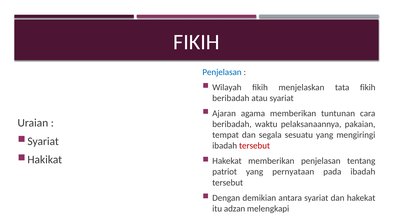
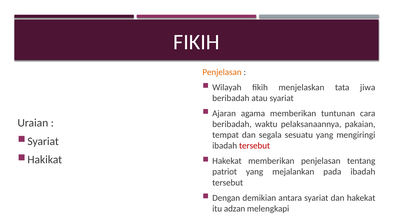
Penjelasan at (222, 72) colour: blue -> orange
tata fikih: fikih -> jiwa
pernyataan: pernyataan -> mejalankan
